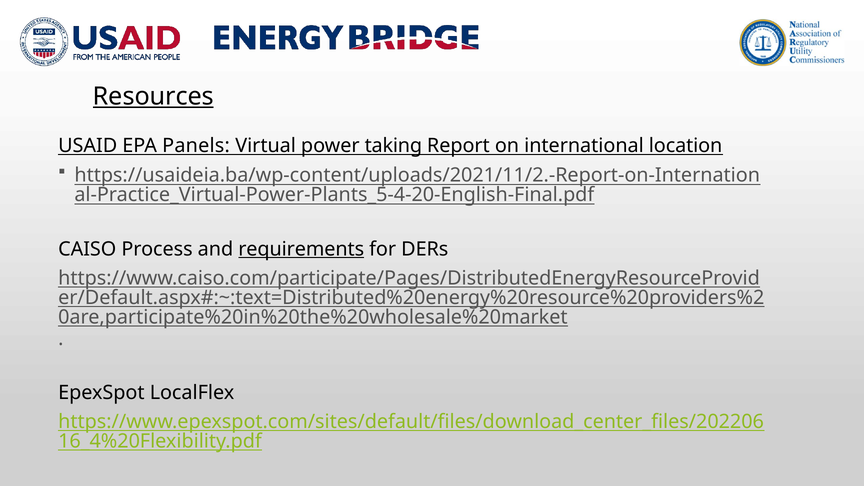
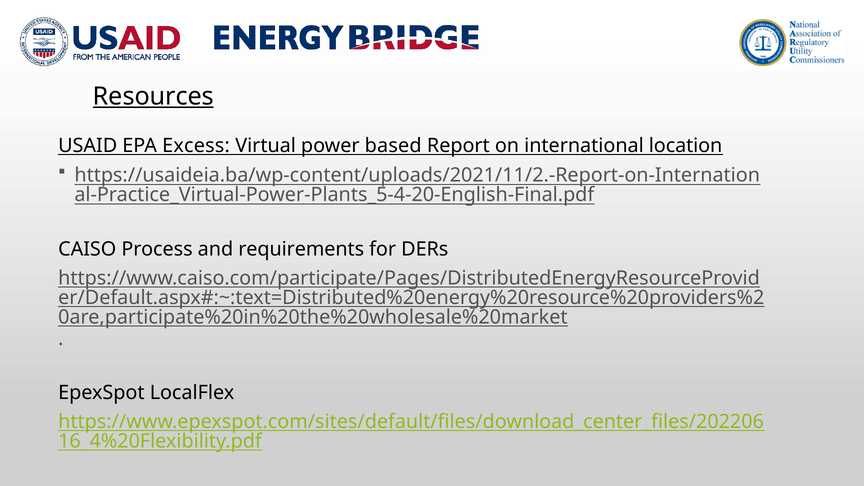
Panels: Panels -> Excess
taking: taking -> based
requirements underline: present -> none
